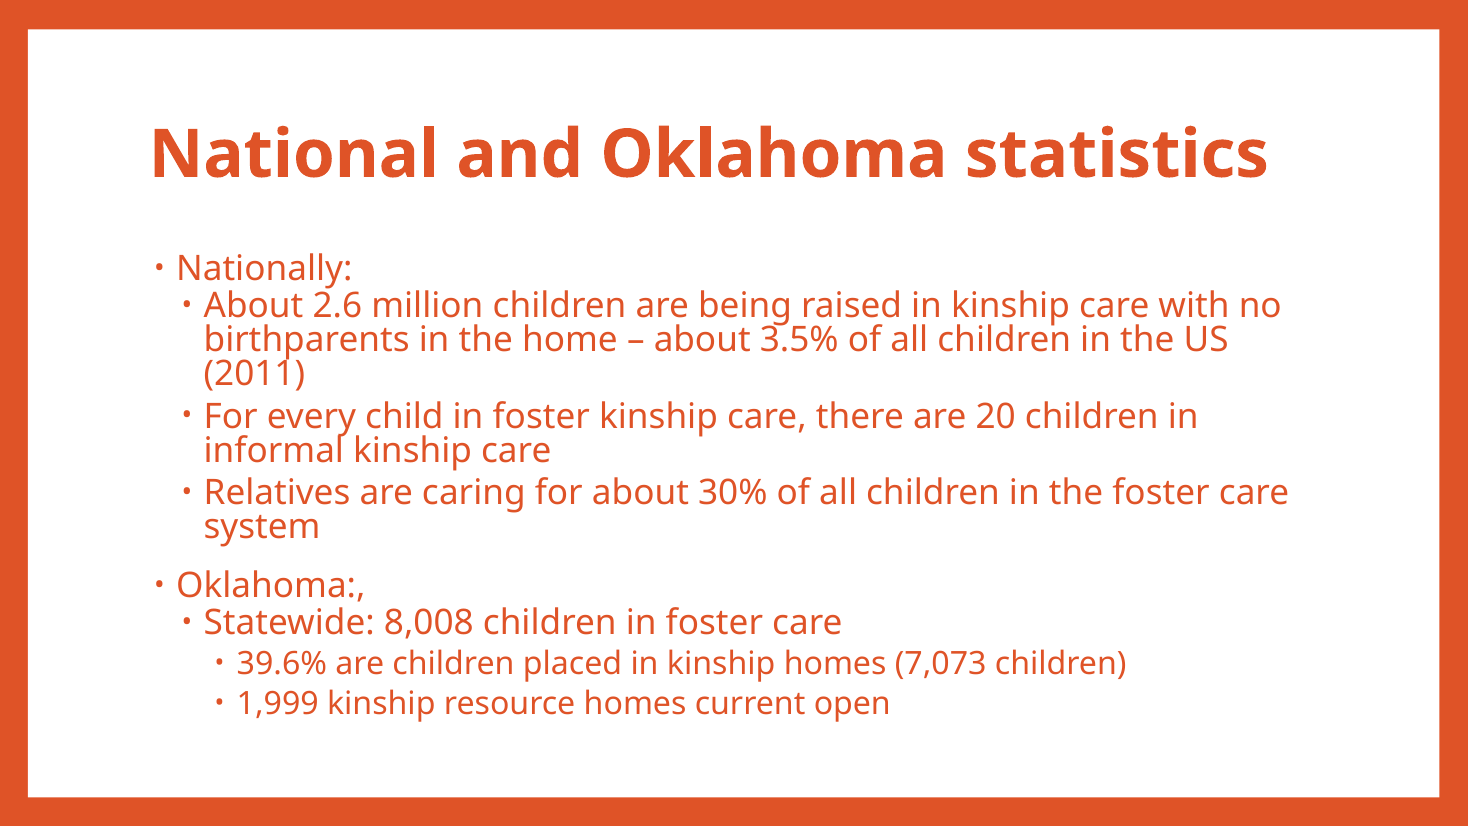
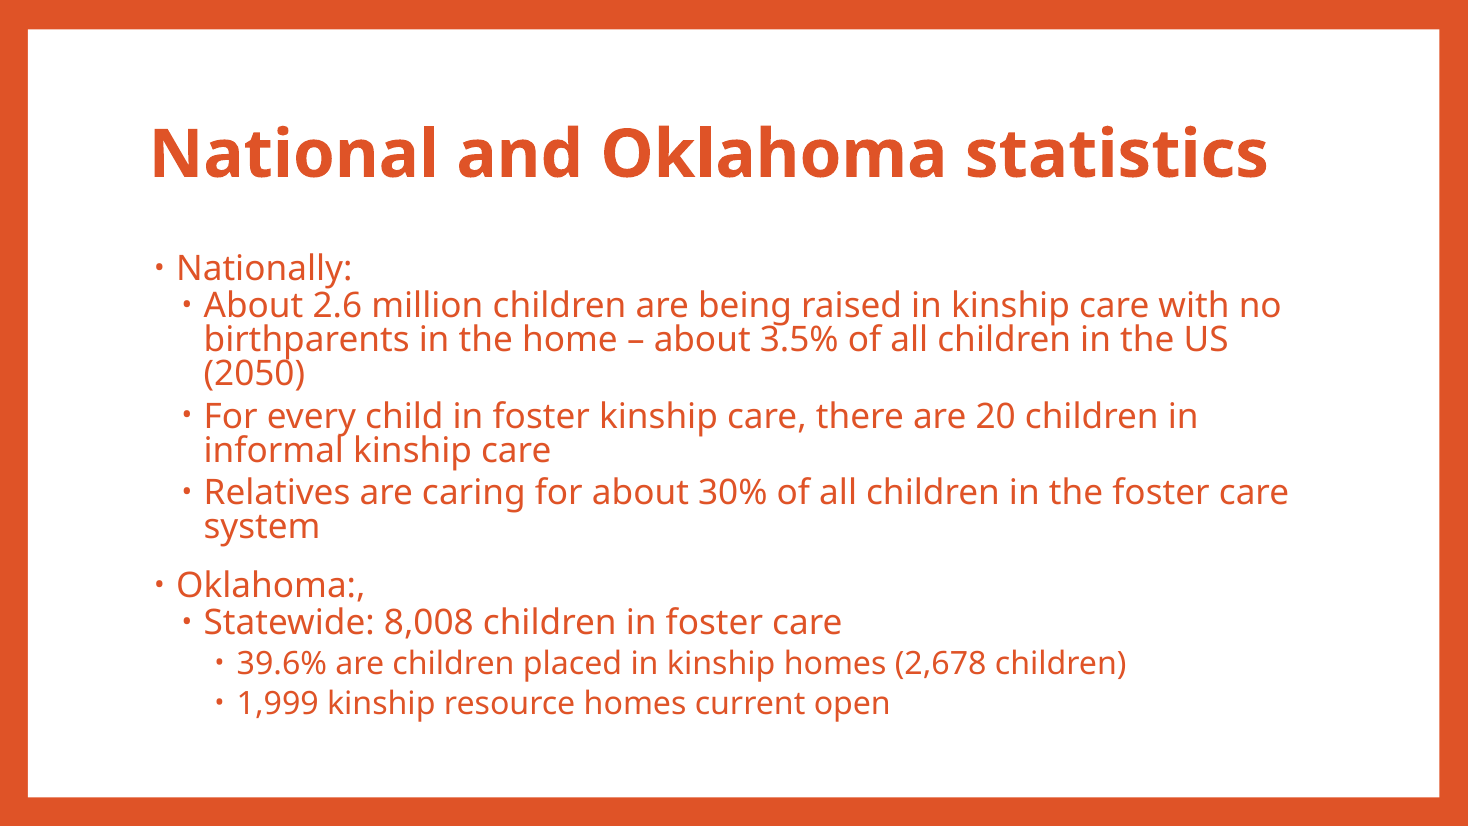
2011: 2011 -> 2050
7,073: 7,073 -> 2,678
